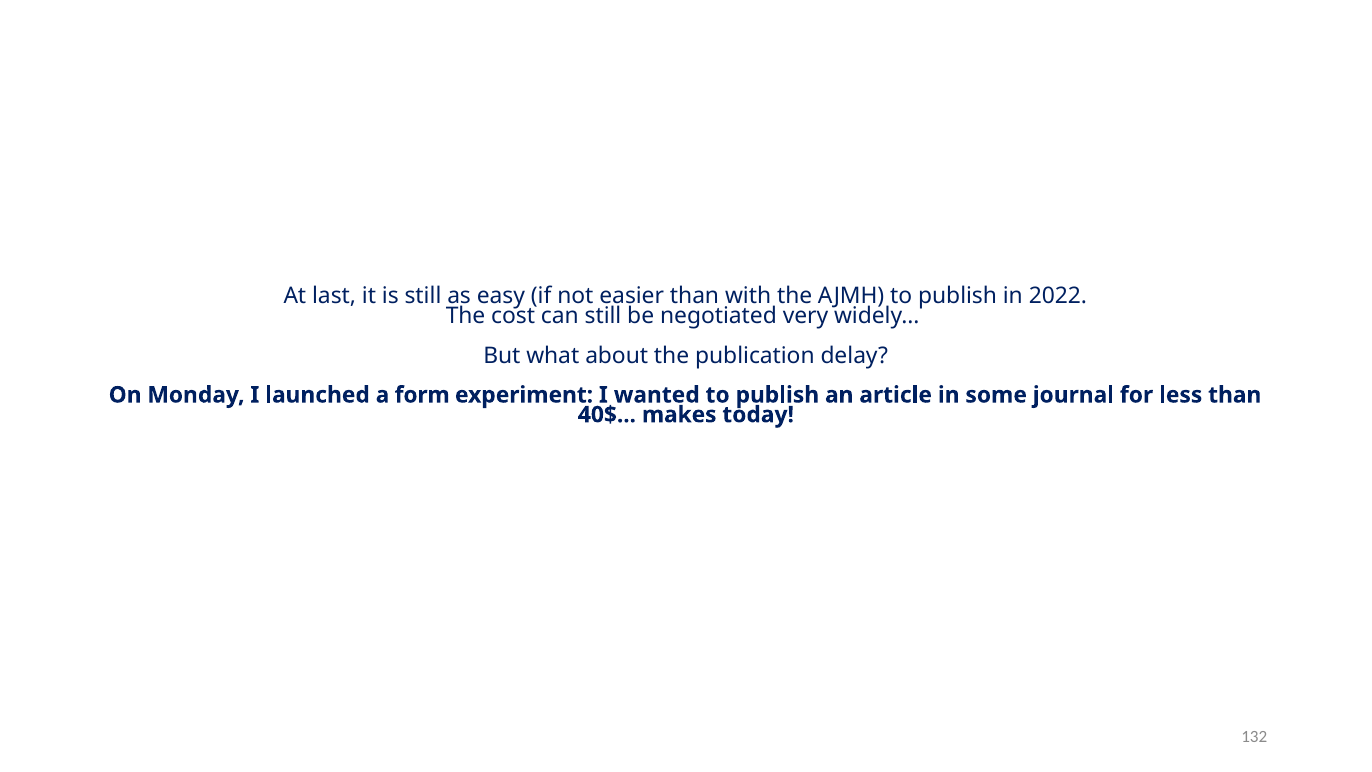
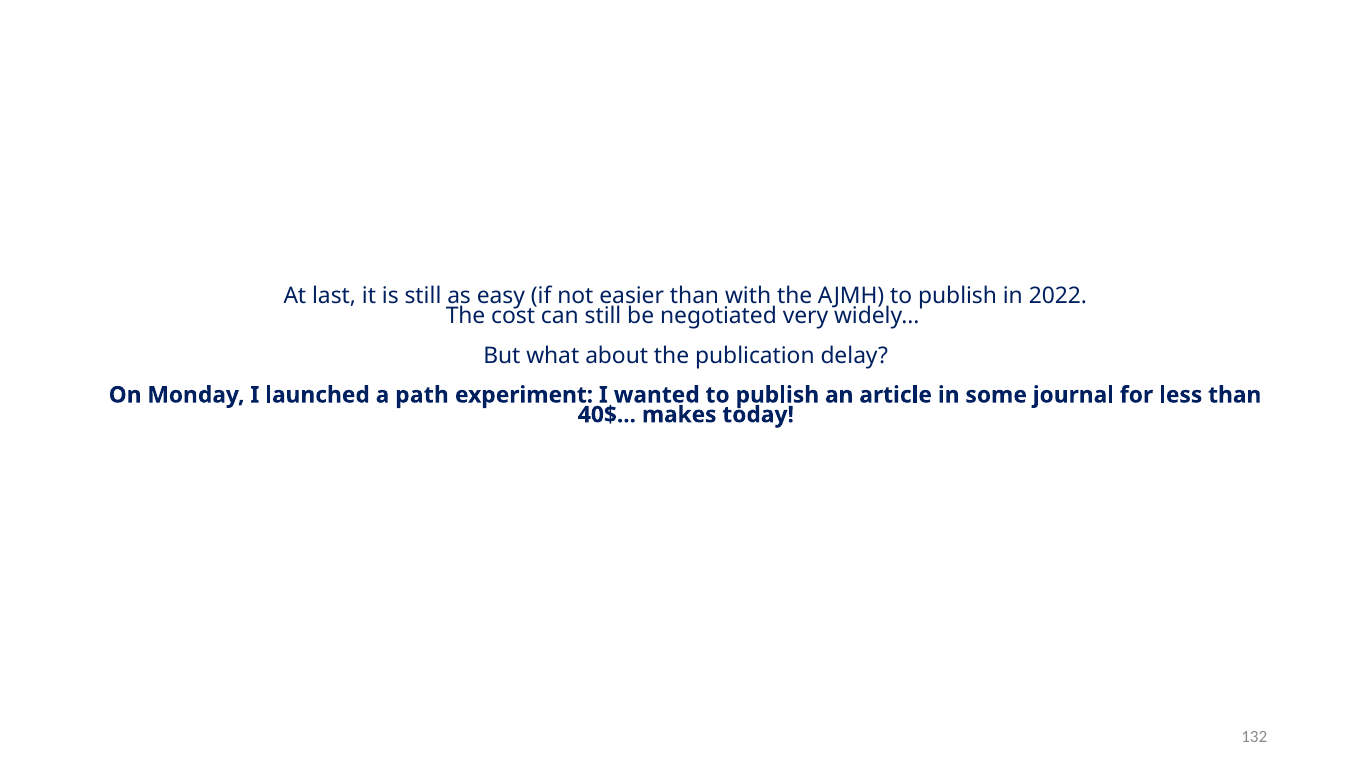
form: form -> path
